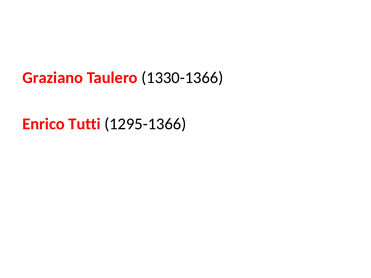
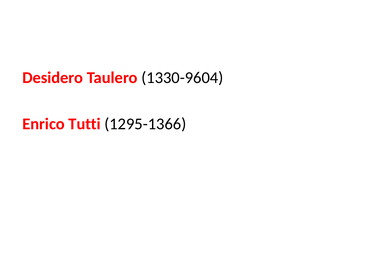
Graziano: Graziano -> Desidero
1330-1366: 1330-1366 -> 1330-9604
